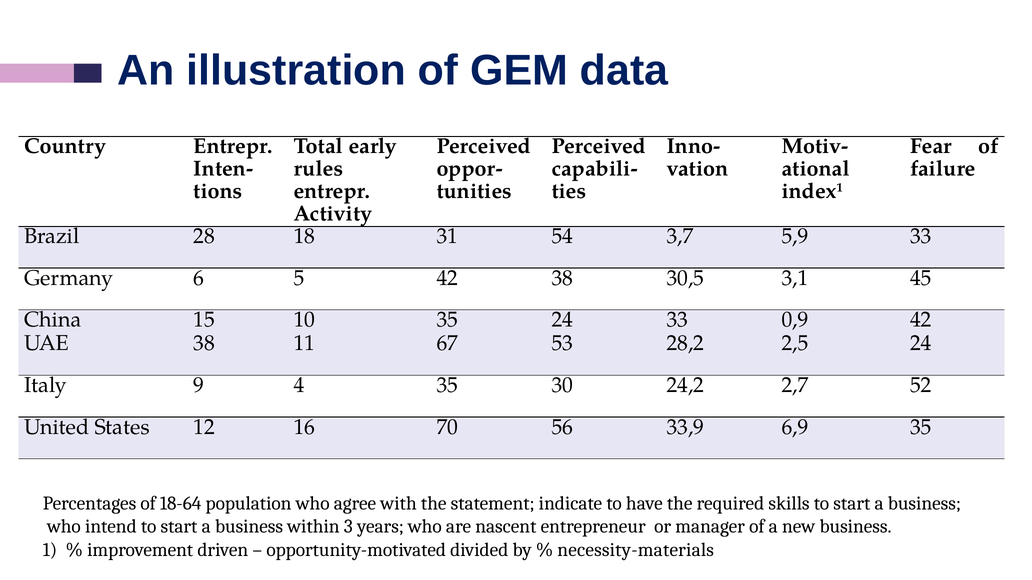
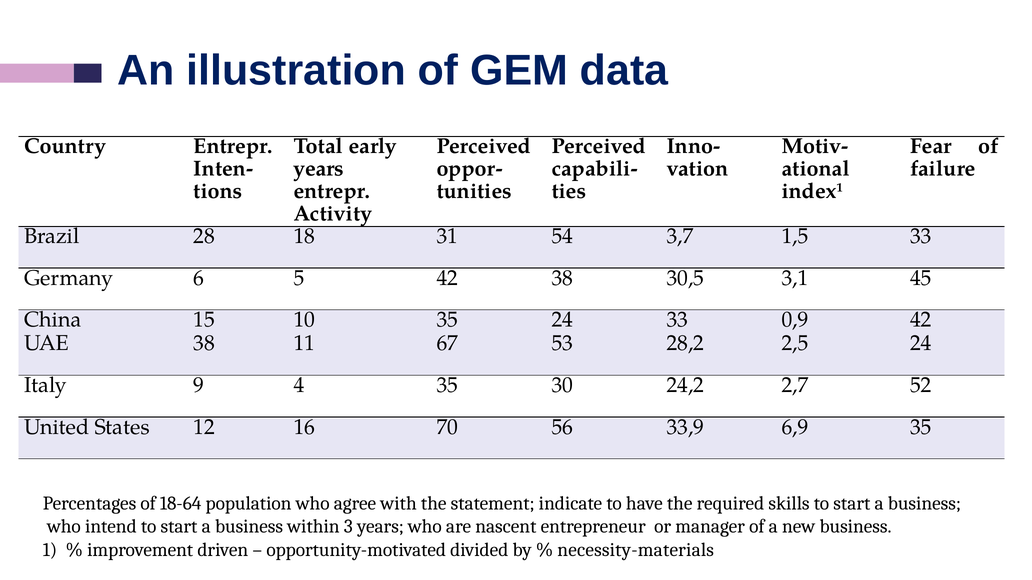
rules at (319, 169): rules -> years
5,9: 5,9 -> 1,5
